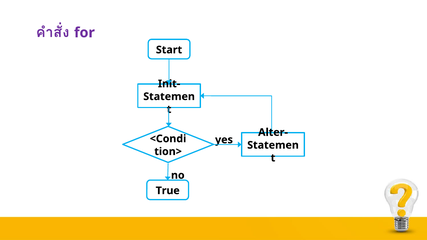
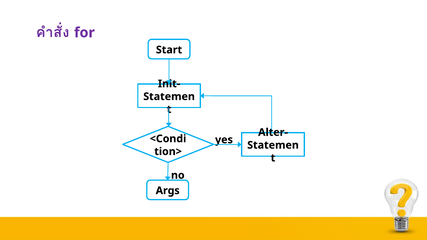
True: True -> Args
